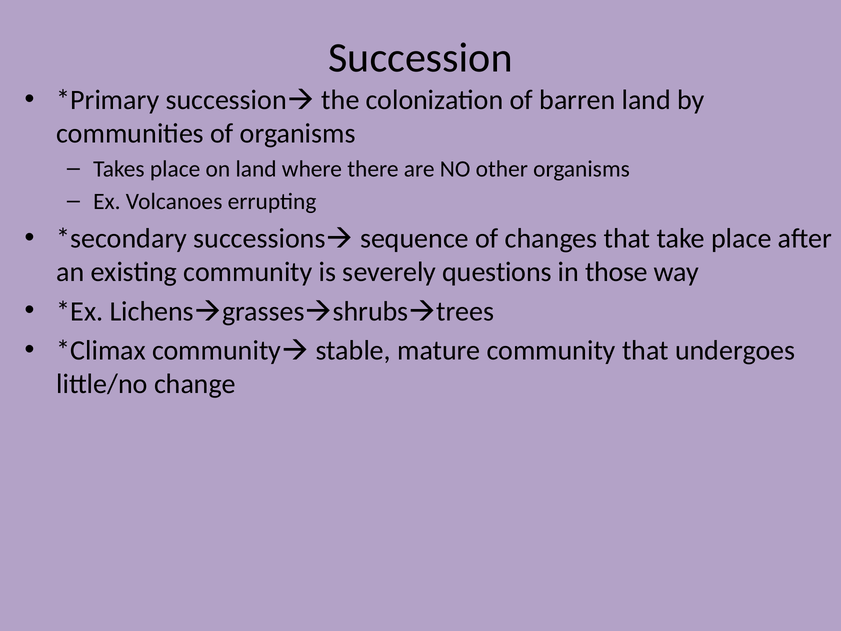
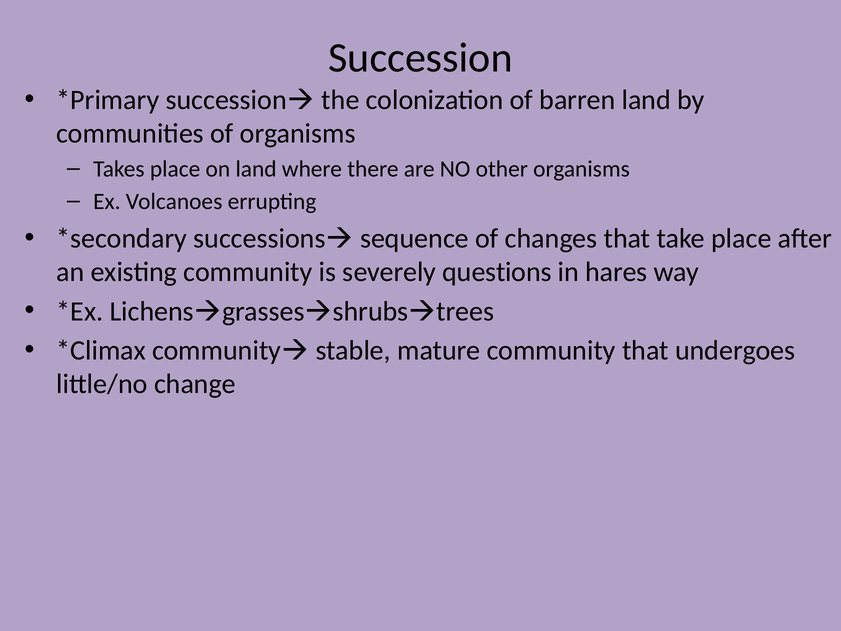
those: those -> hares
